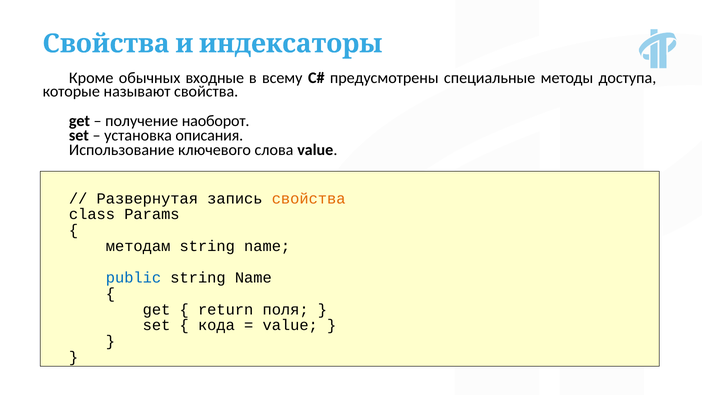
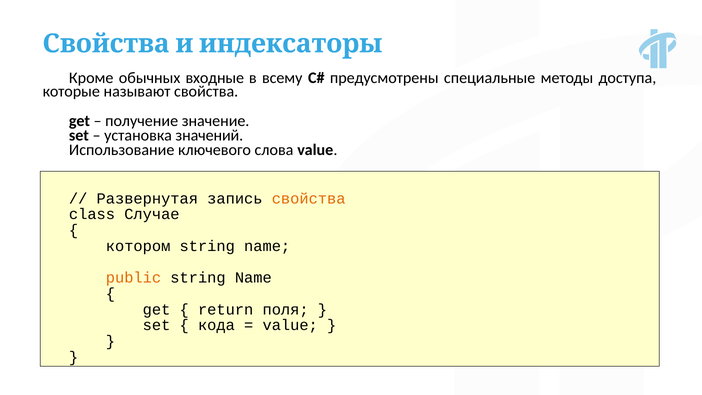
наоборот: наоборот -> значение
описания: описания -> значений
Params: Params -> Случае
методам: методам -> котором
public colour: blue -> orange
